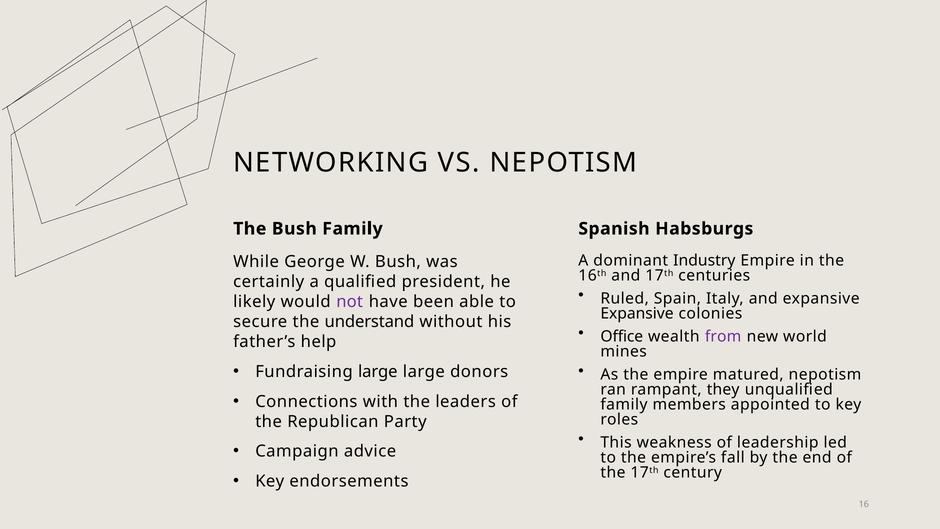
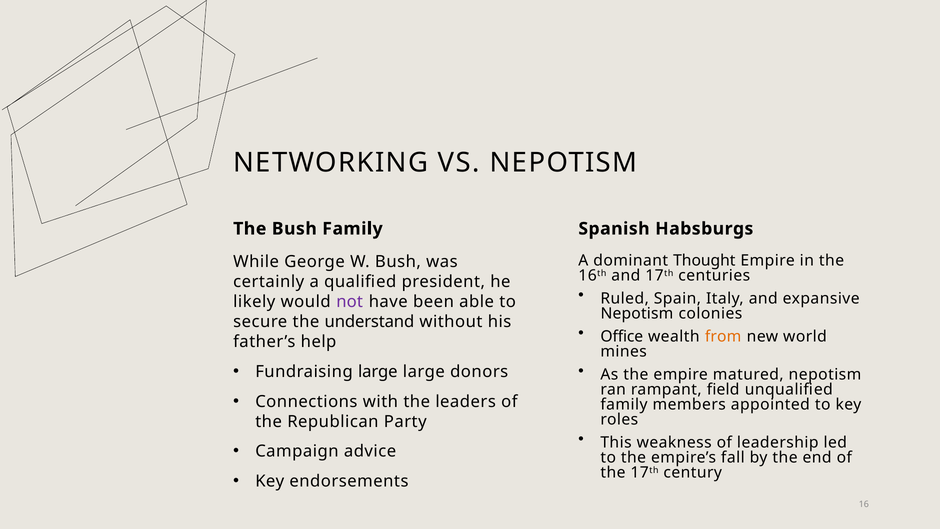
Industry: Industry -> Thought
Expansive at (637, 314): Expansive -> Nepotism
from colour: purple -> orange
they: they -> field
